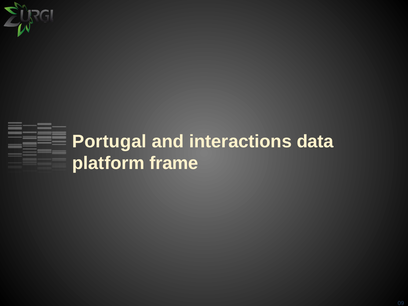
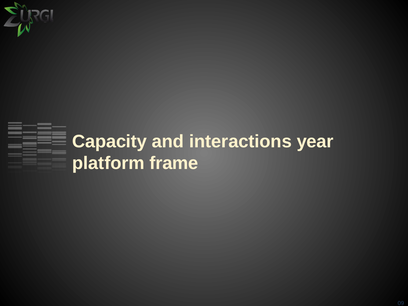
Portugal: Portugal -> Capacity
data: data -> year
